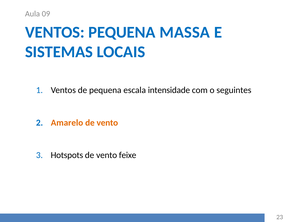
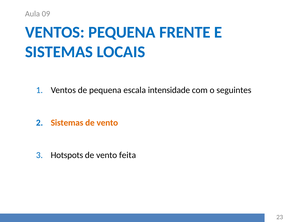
MASSA: MASSA -> FRENTE
Amarelo at (67, 123): Amarelo -> Sistemas
feixe: feixe -> feita
